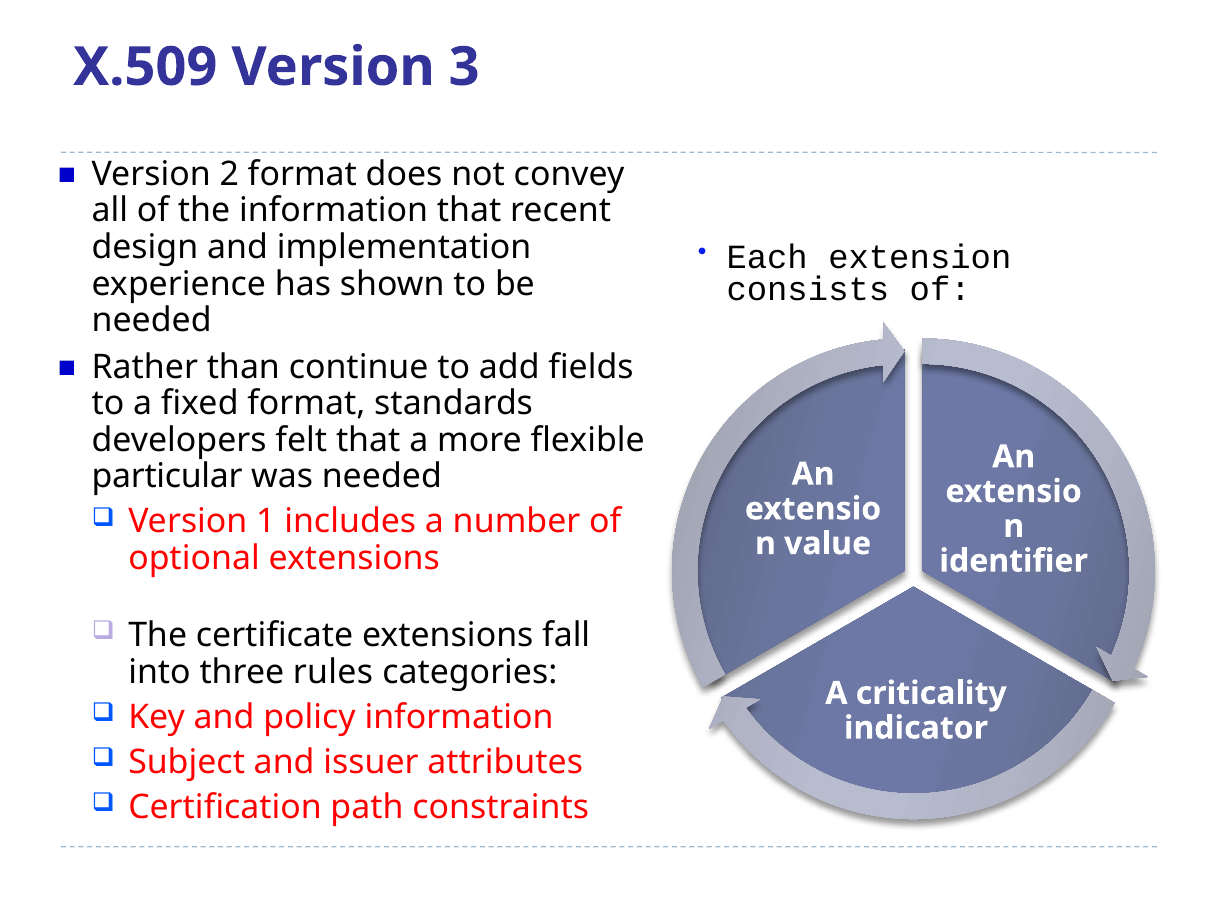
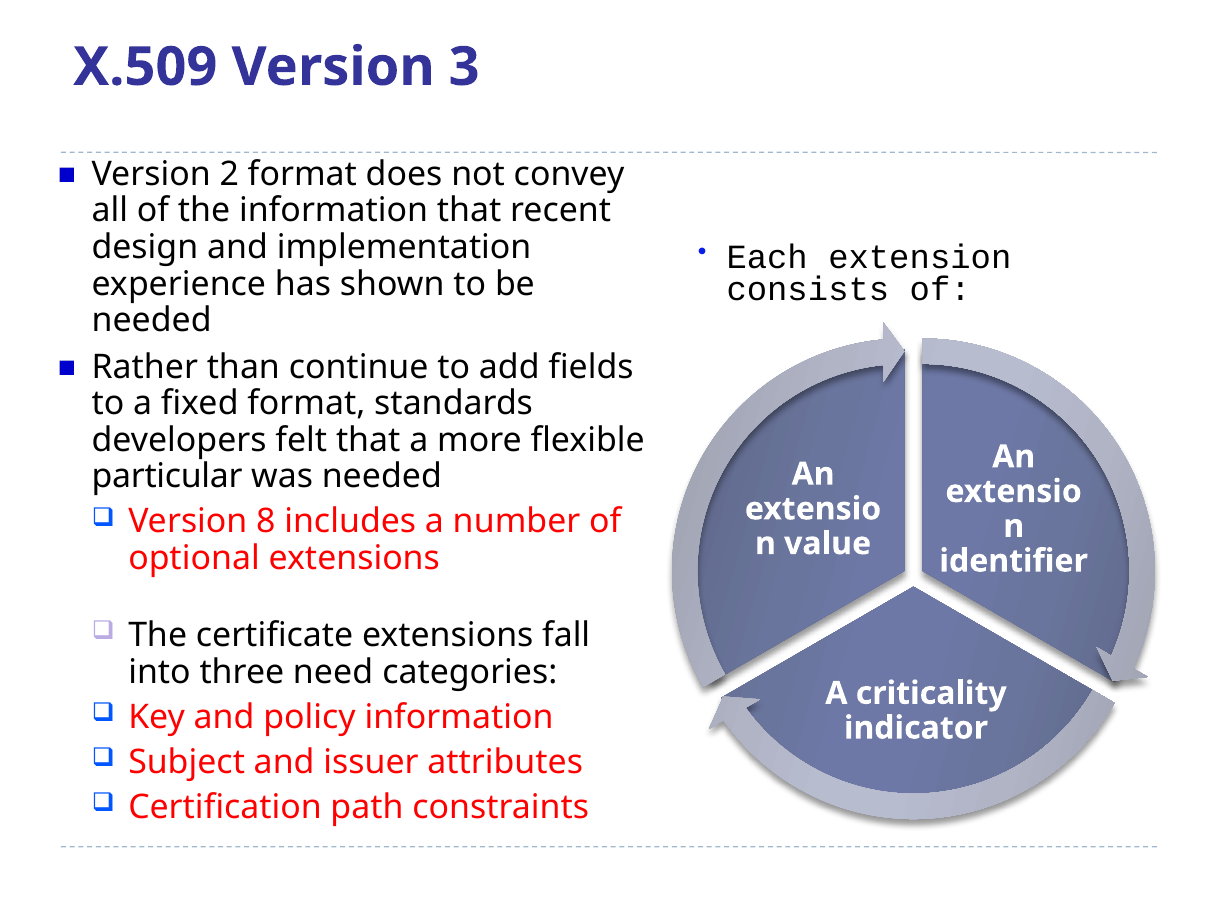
1: 1 -> 8
rules: rules -> need
